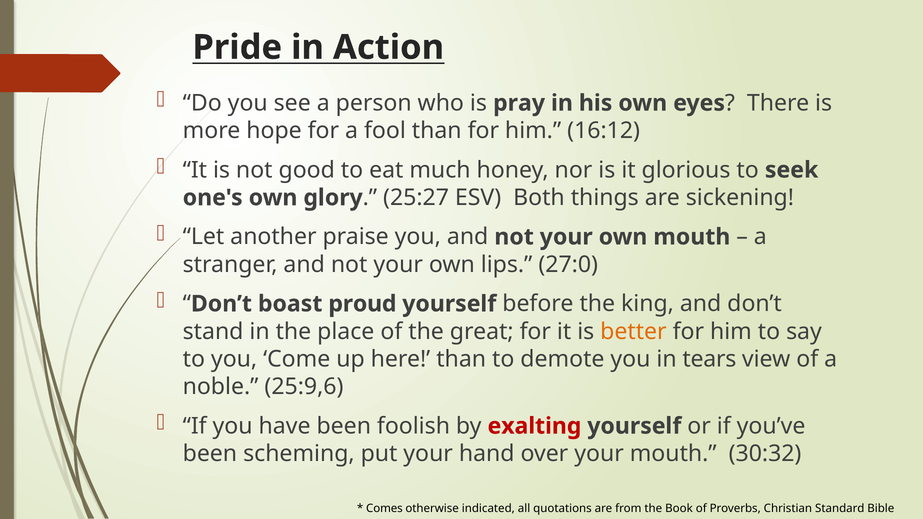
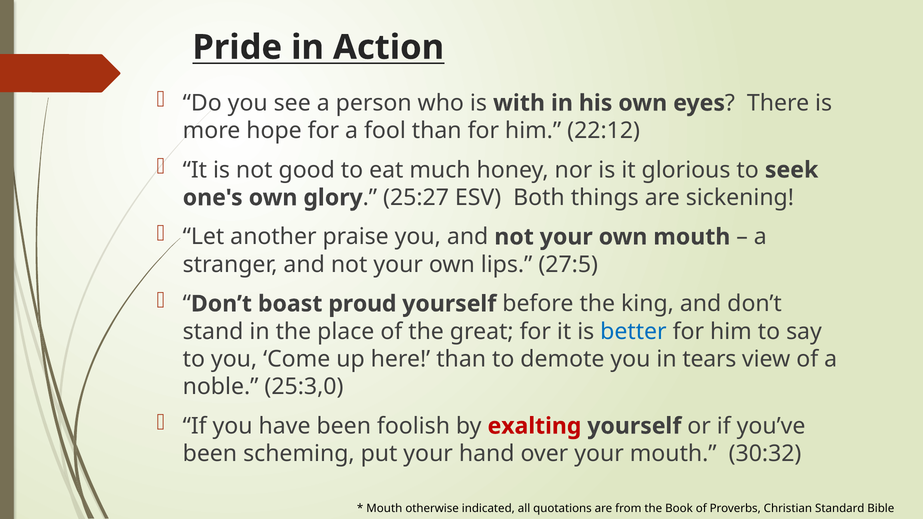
pray: pray -> with
16:12: 16:12 -> 22:12
27:0: 27:0 -> 27:5
better colour: orange -> blue
25:9,6: 25:9,6 -> 25:3,0
Comes at (384, 509): Comes -> Mouth
